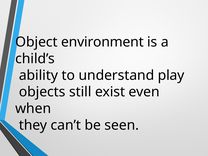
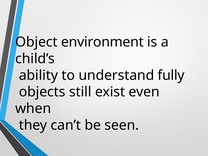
play: play -> fully
